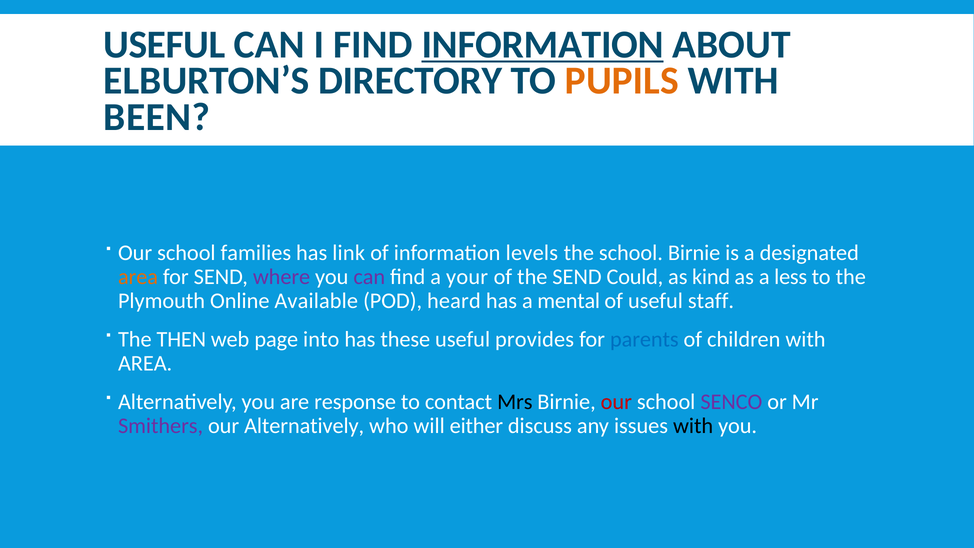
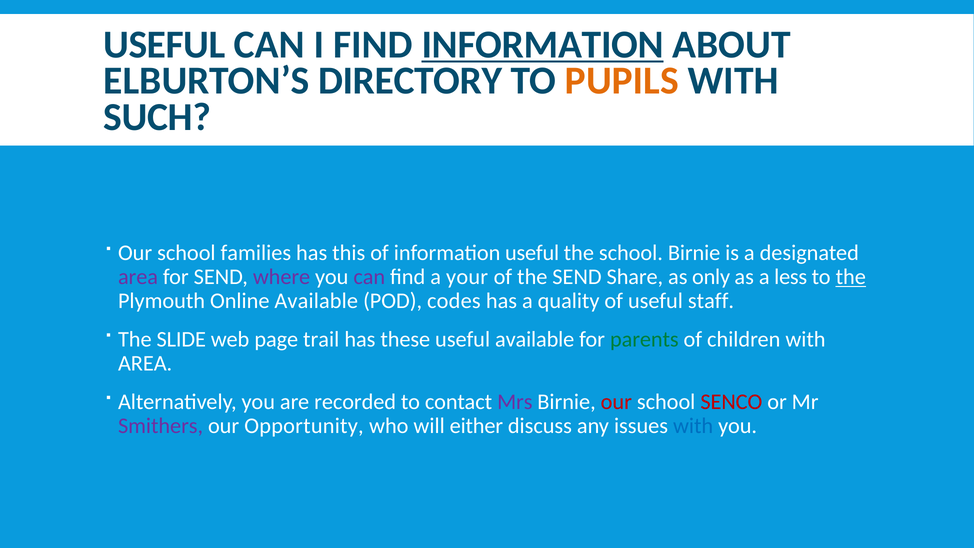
BEEN: BEEN -> SUCH
link: link -> this
information levels: levels -> useful
area at (138, 277) colour: orange -> purple
Could: Could -> Share
kind: kind -> only
the at (851, 277) underline: none -> present
heard: heard -> codes
mental: mental -> quality
THEN: THEN -> SLIDE
into: into -> trail
useful provides: provides -> available
parents colour: blue -> green
response: response -> recorded
Mrs colour: black -> purple
SENCO colour: purple -> red
our Alternatively: Alternatively -> Opportunity
with at (693, 426) colour: black -> blue
